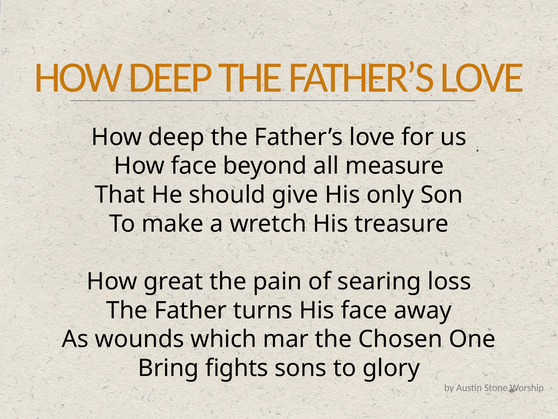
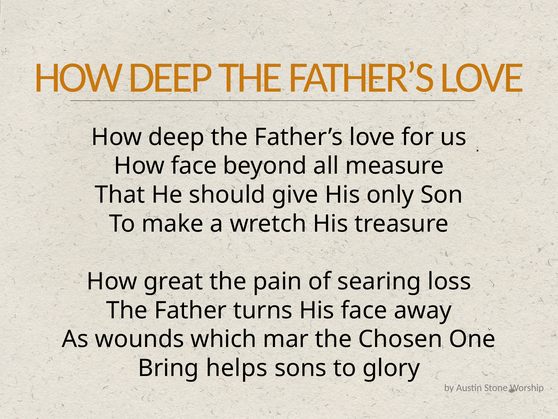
fights: fights -> helps
